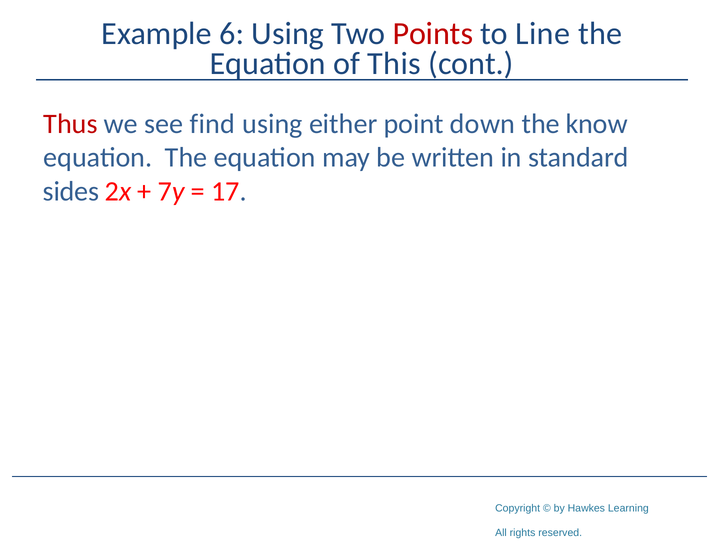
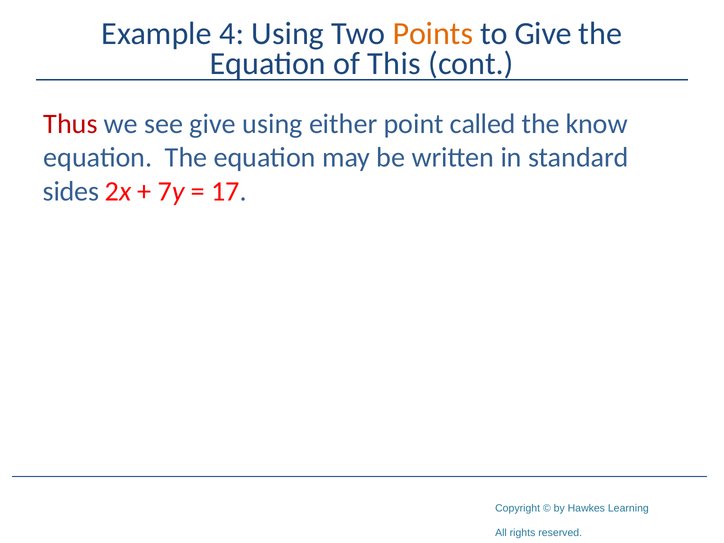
6: 6 -> 4
Points colour: red -> orange
to Line: Line -> Give
see find: find -> give
down: down -> called
